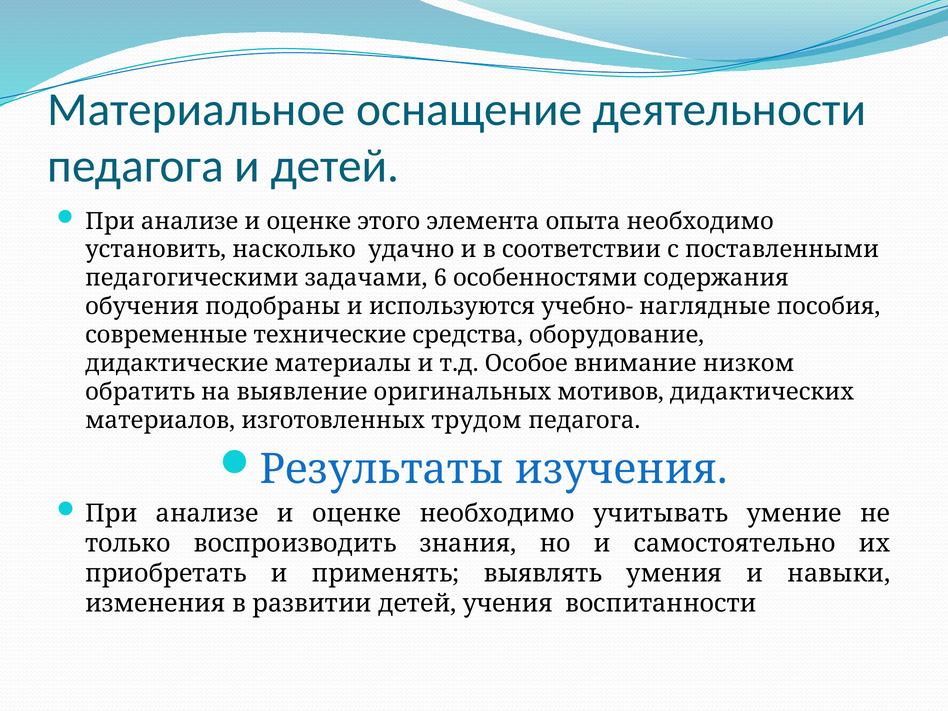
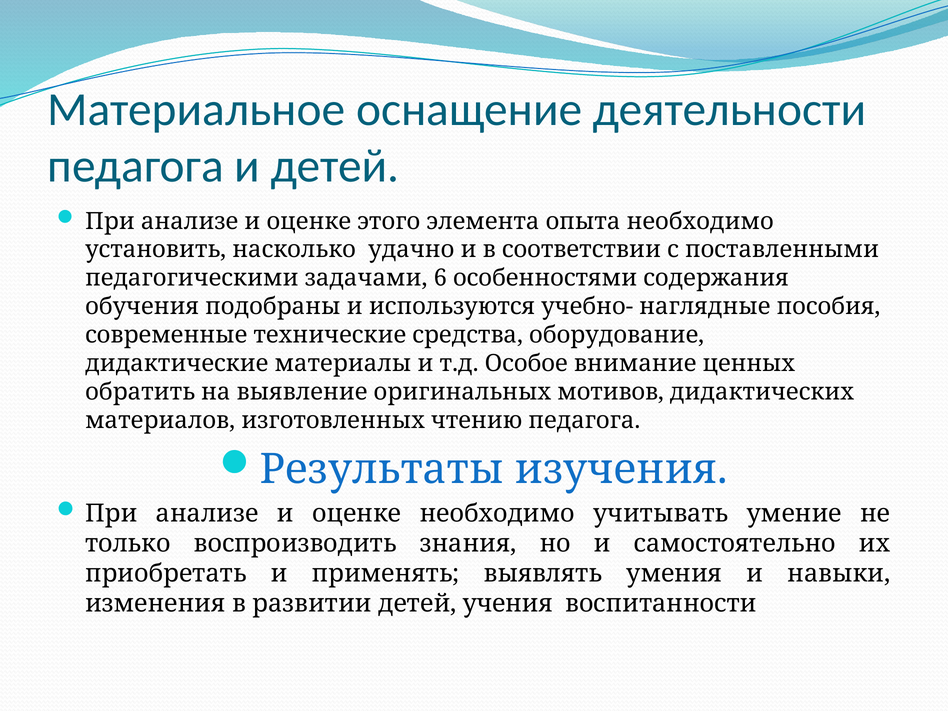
низком: низком -> ценных
трудом: трудом -> чтению
